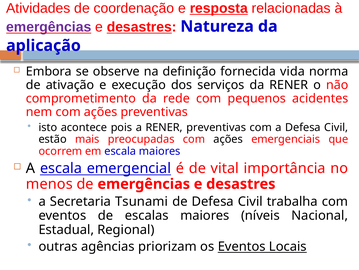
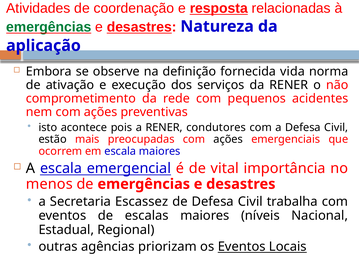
emergências at (49, 27) colour: purple -> green
RENER preventivas: preventivas -> condutores
Tsunami: Tsunami -> Escassez
